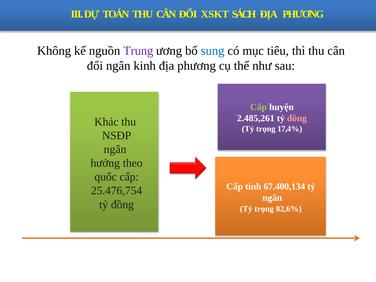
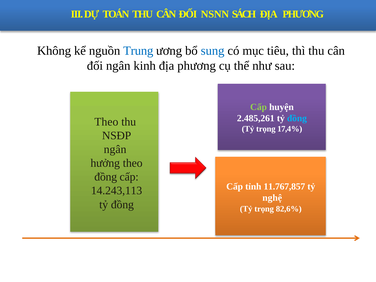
XSKT: XSKT -> NSNN
Trung colour: purple -> blue
đồng at (297, 118) colour: pink -> light blue
Khác at (106, 122): Khác -> Theo
quốc at (106, 177): quốc -> đồng
67.400,134: 67.400,134 -> 11.767,857
25.476,754: 25.476,754 -> 14.243,113
ngân at (272, 198): ngân -> nghệ
